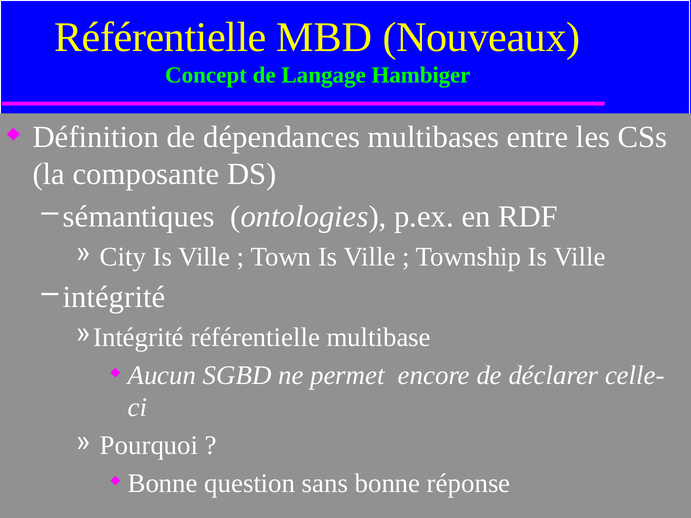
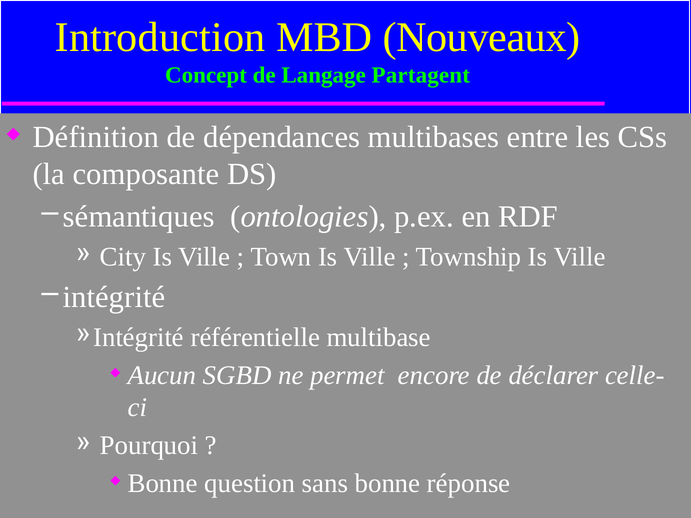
Référentielle at (160, 37): Référentielle -> Introduction
Hambiger: Hambiger -> Partagent
